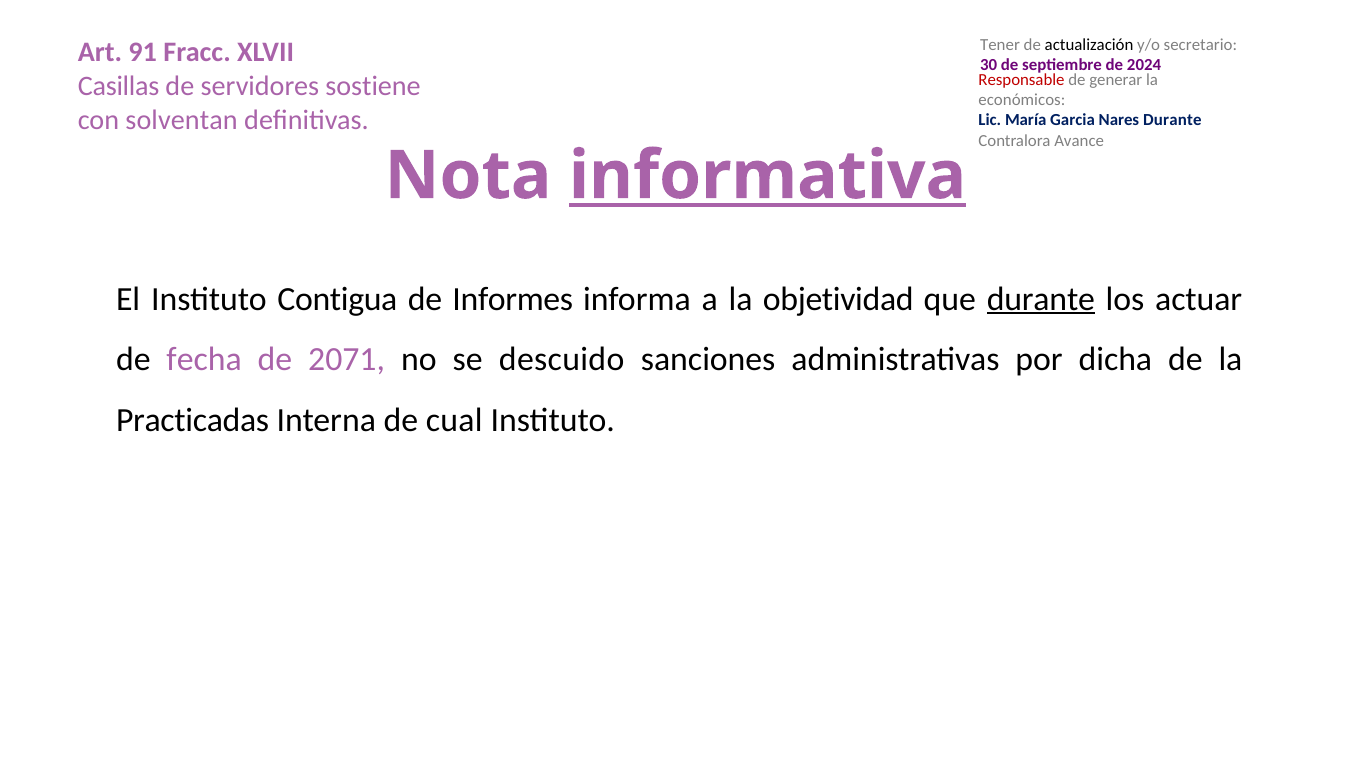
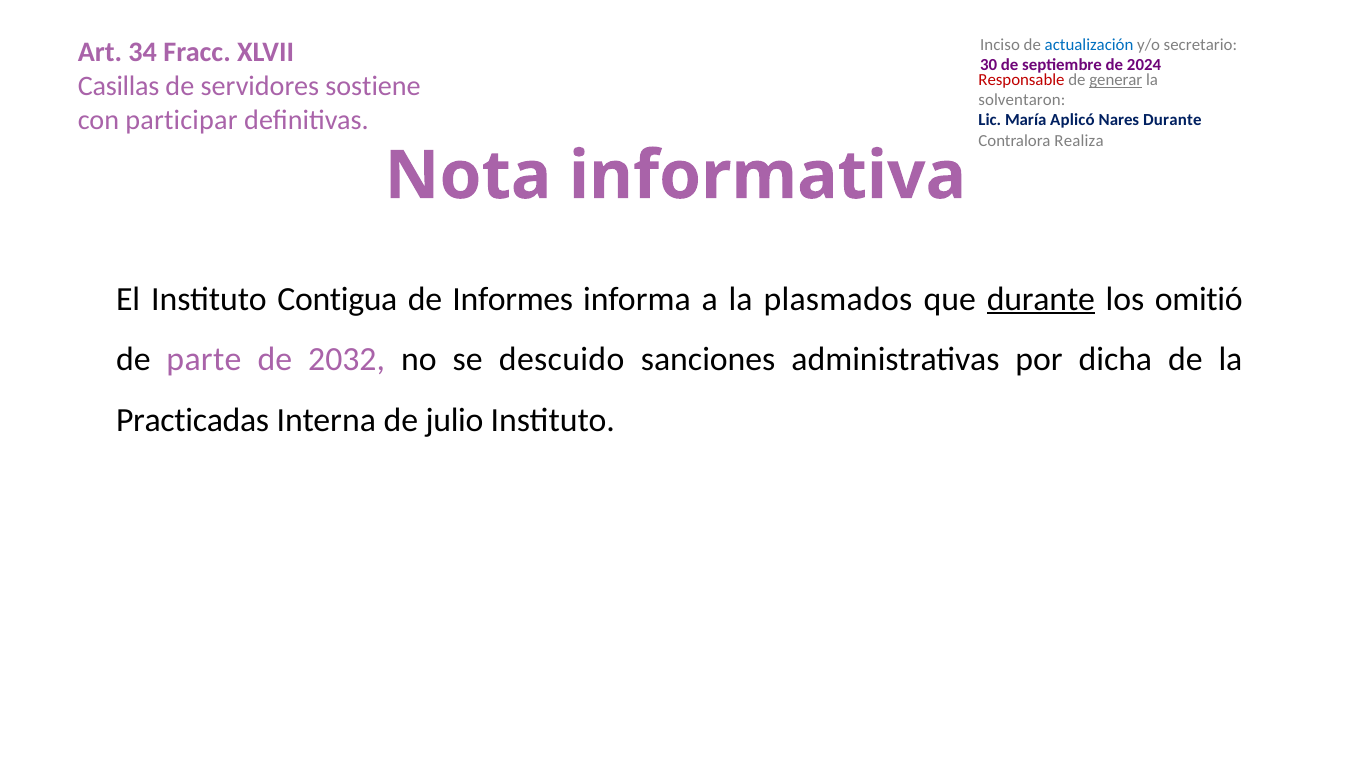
Tener: Tener -> Inciso
actualización colour: black -> blue
91: 91 -> 34
generar underline: none -> present
económicos: económicos -> solventaron
solventan: solventan -> participar
Garcia: Garcia -> Aplicó
Avance: Avance -> Realiza
informativa underline: present -> none
objetividad: objetividad -> plasmados
actuar: actuar -> omitió
fecha: fecha -> parte
2071: 2071 -> 2032
cual: cual -> julio
